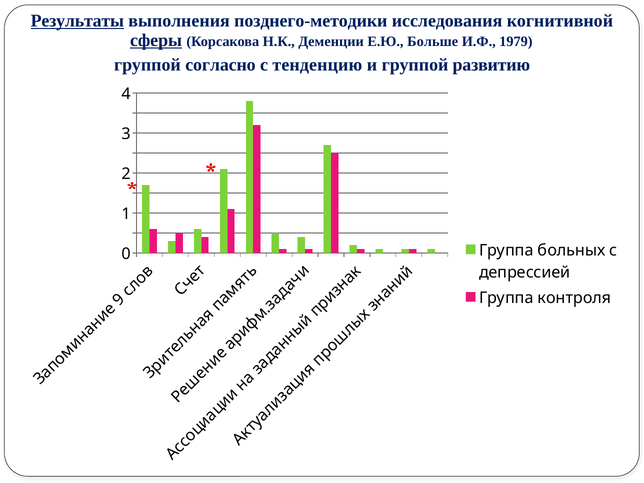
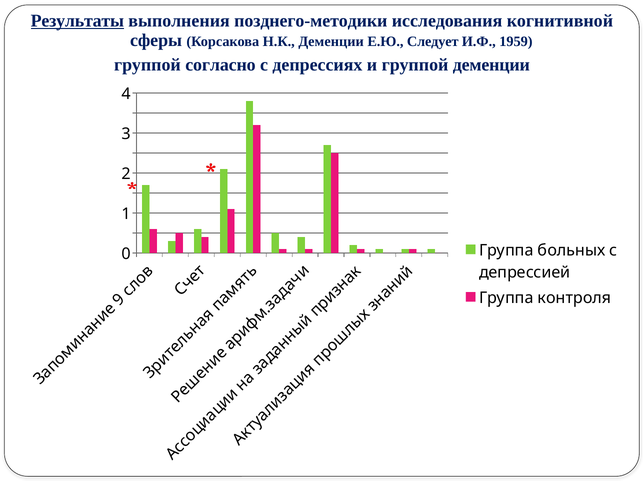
сферы underline: present -> none
Больше: Больше -> Следует
1979: 1979 -> 1959
тенденцию: тенденцию -> депрессиях
группой развитию: развитию -> деменции
